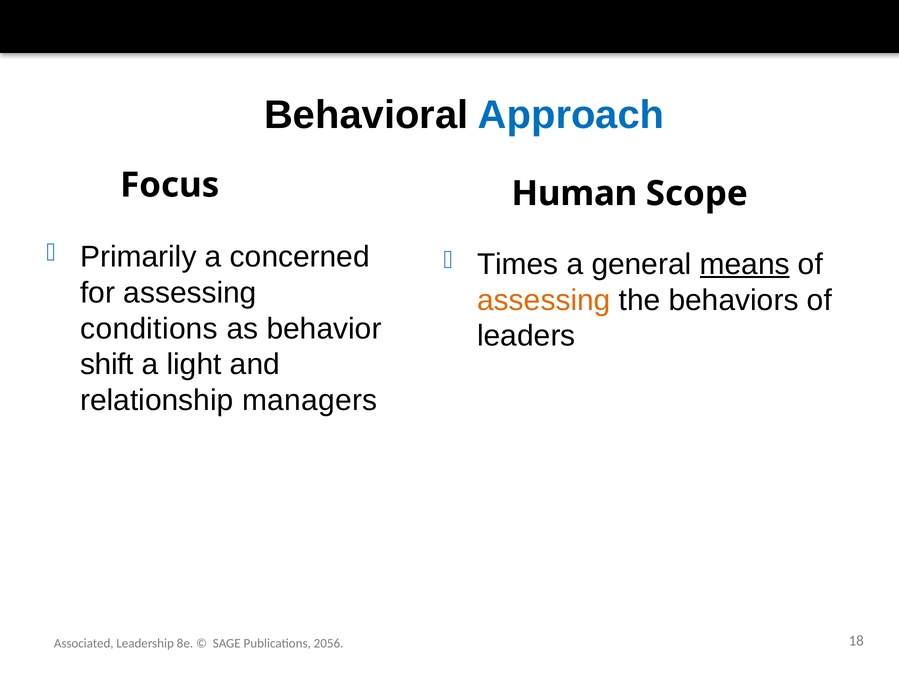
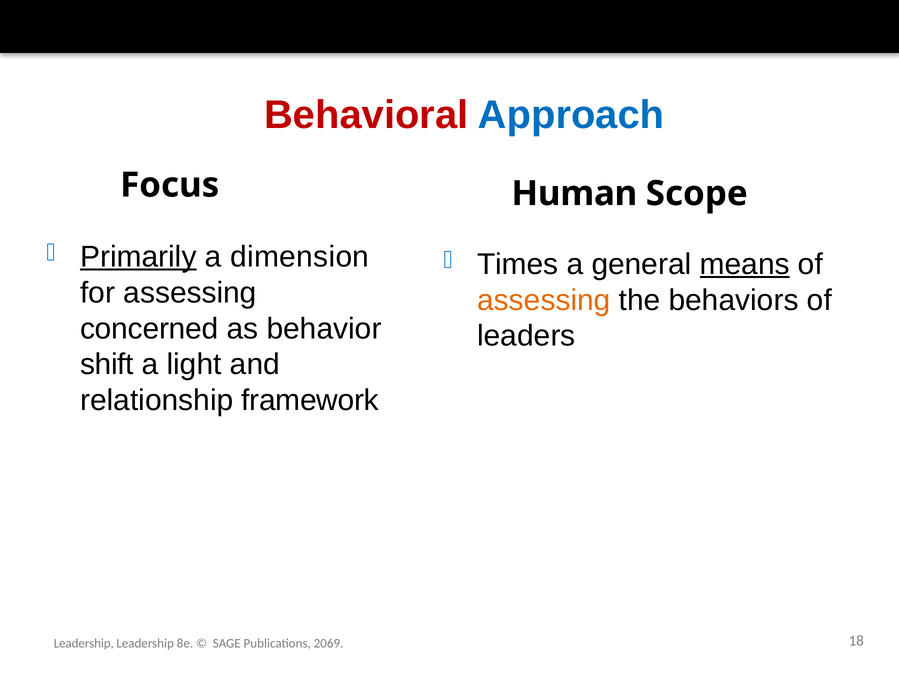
Behavioral colour: black -> red
Primarily underline: none -> present
concerned: concerned -> dimension
conditions: conditions -> concerned
managers: managers -> framework
Associated at (84, 644): Associated -> Leadership
2056: 2056 -> 2069
